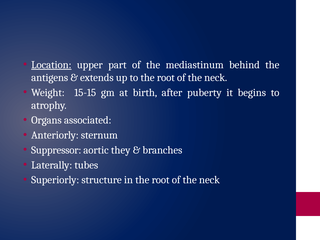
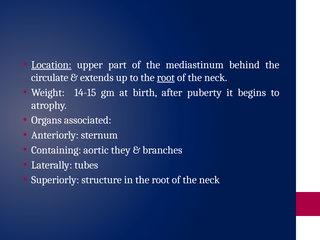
antigens: antigens -> circulate
root at (166, 78) underline: none -> present
15-15: 15-15 -> 14-15
Suppressor: Suppressor -> Containing
